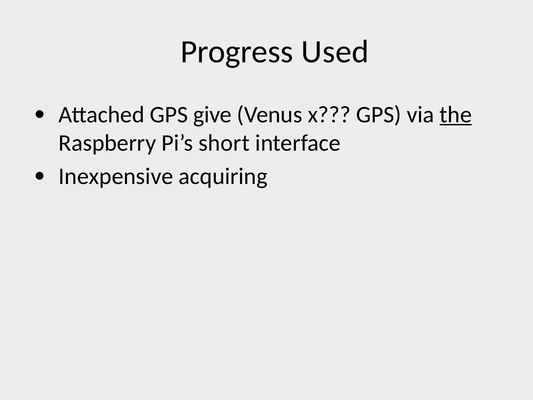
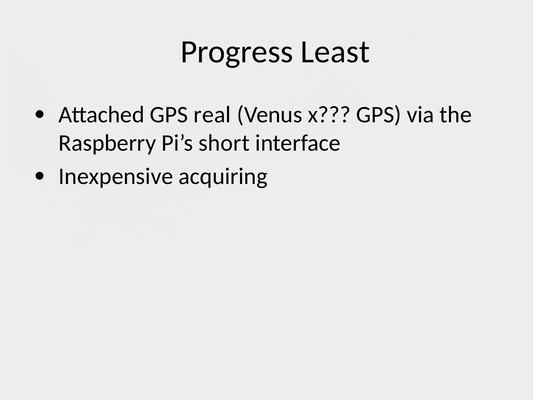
Used: Used -> Least
give: give -> real
the underline: present -> none
